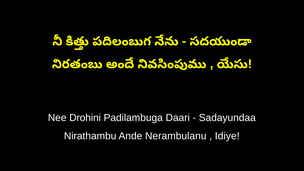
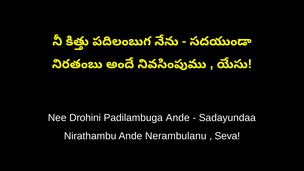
Padilambuga Daari: Daari -> Ande
Idiye: Idiye -> Seva
